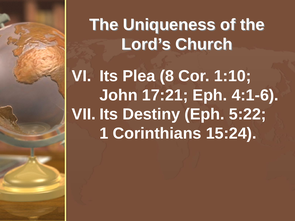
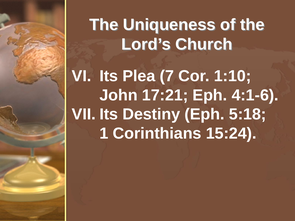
8: 8 -> 7
5:22: 5:22 -> 5:18
